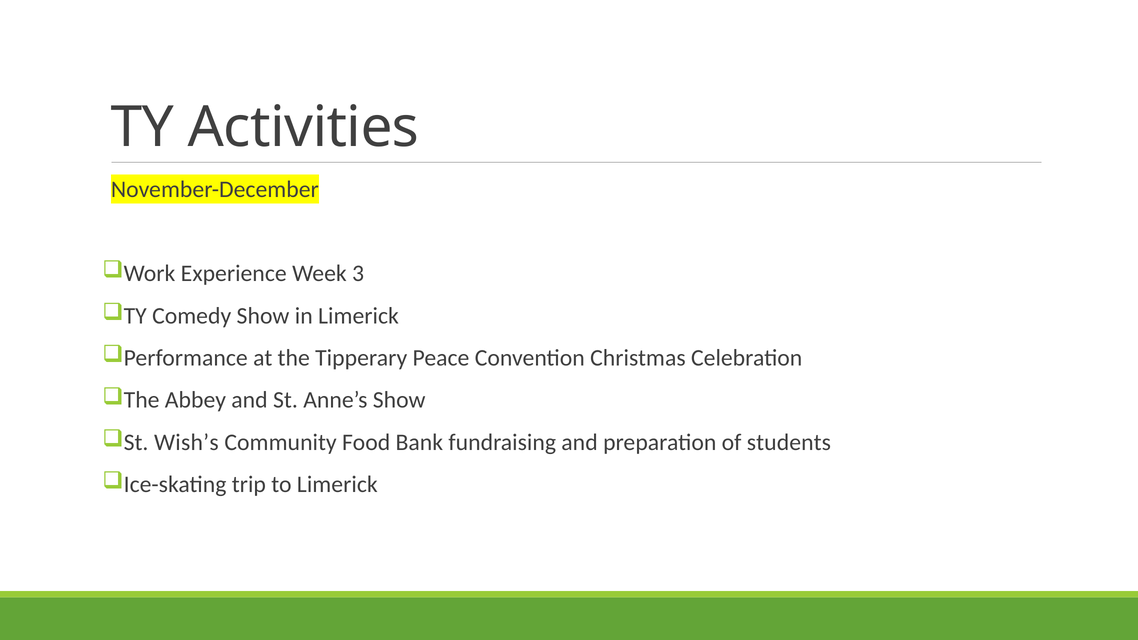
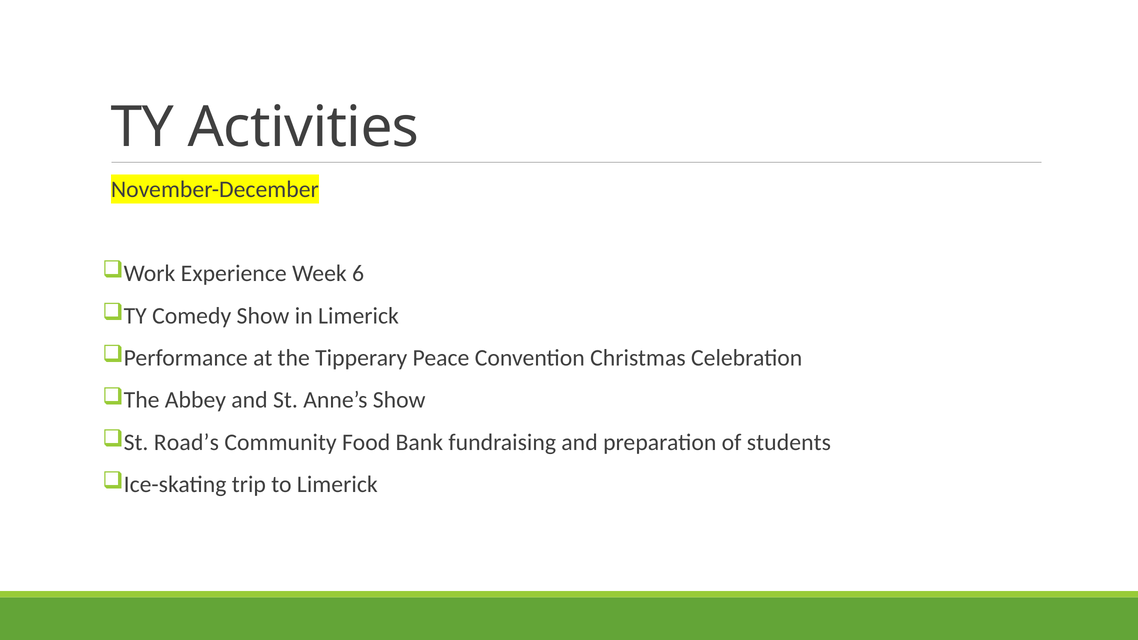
3: 3 -> 6
Wish’s: Wish’s -> Road’s
